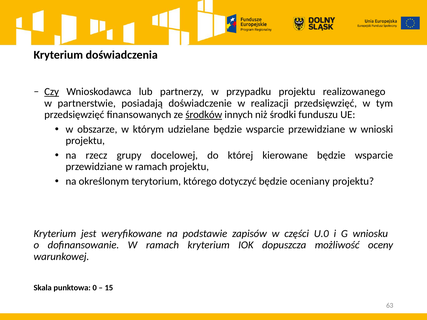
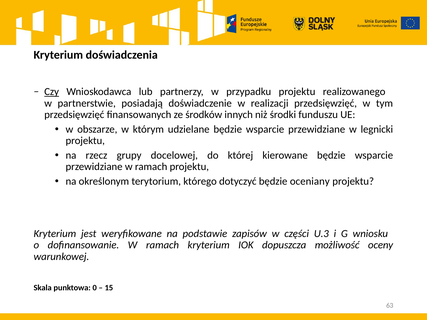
środków underline: present -> none
wnioski: wnioski -> legnicki
U.0: U.0 -> U.3
